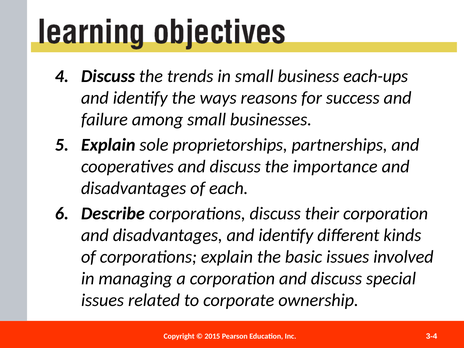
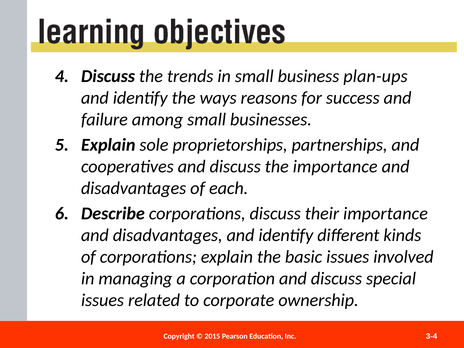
each-ups: each-ups -> plan-ups
their corporation: corporation -> importance
